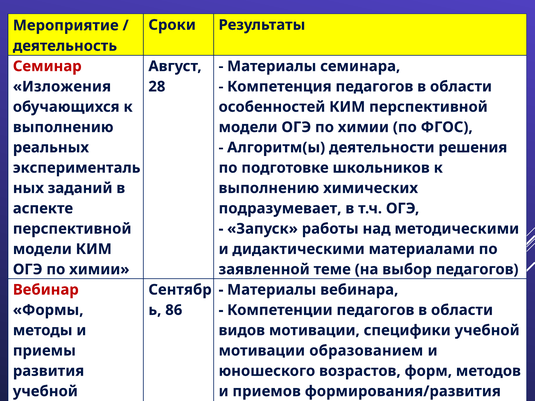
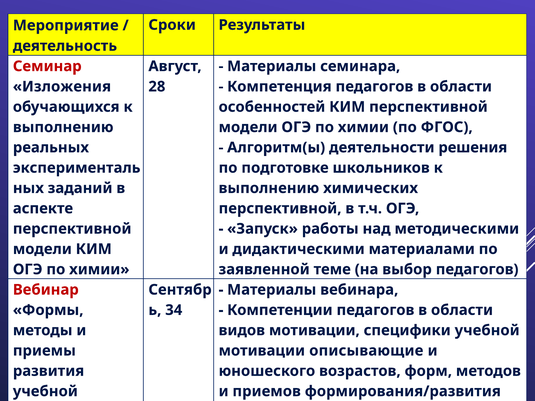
подразумевает at (280, 209): подразумевает -> перспективной
86: 86 -> 34
образованием: образованием -> описывающие
